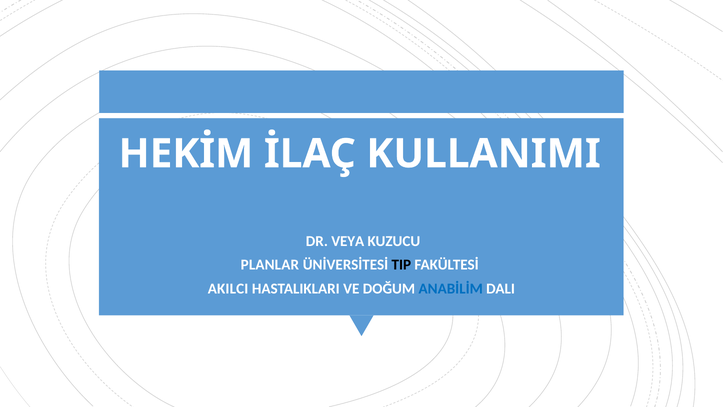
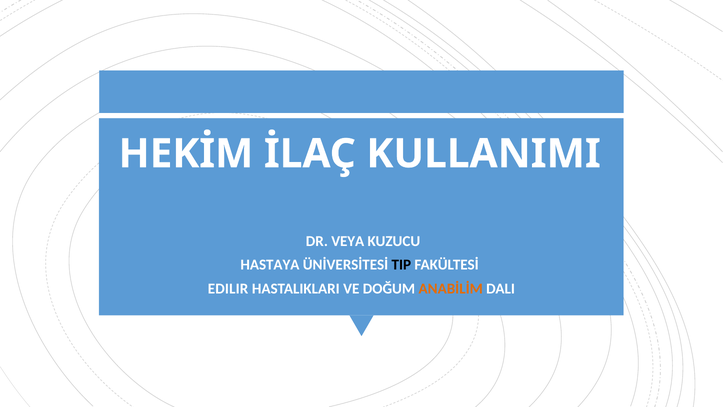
PLANLAR: PLANLAR -> HASTAYA
AKILCI: AKILCI -> EDILIR
ANABİLİM colour: blue -> orange
